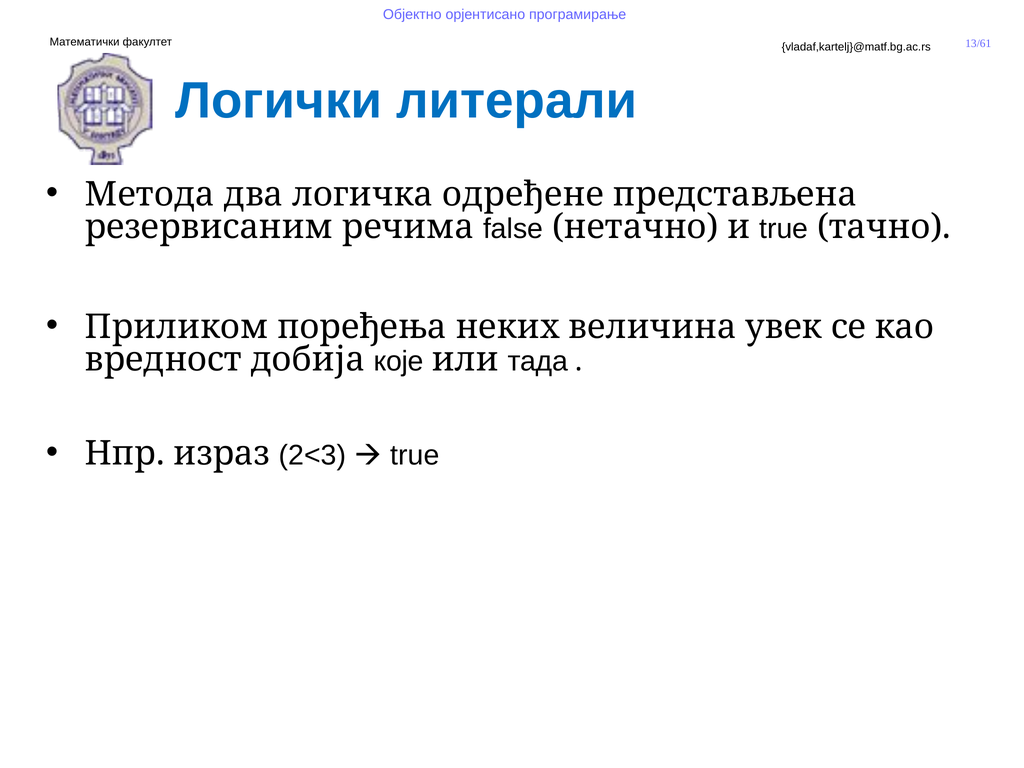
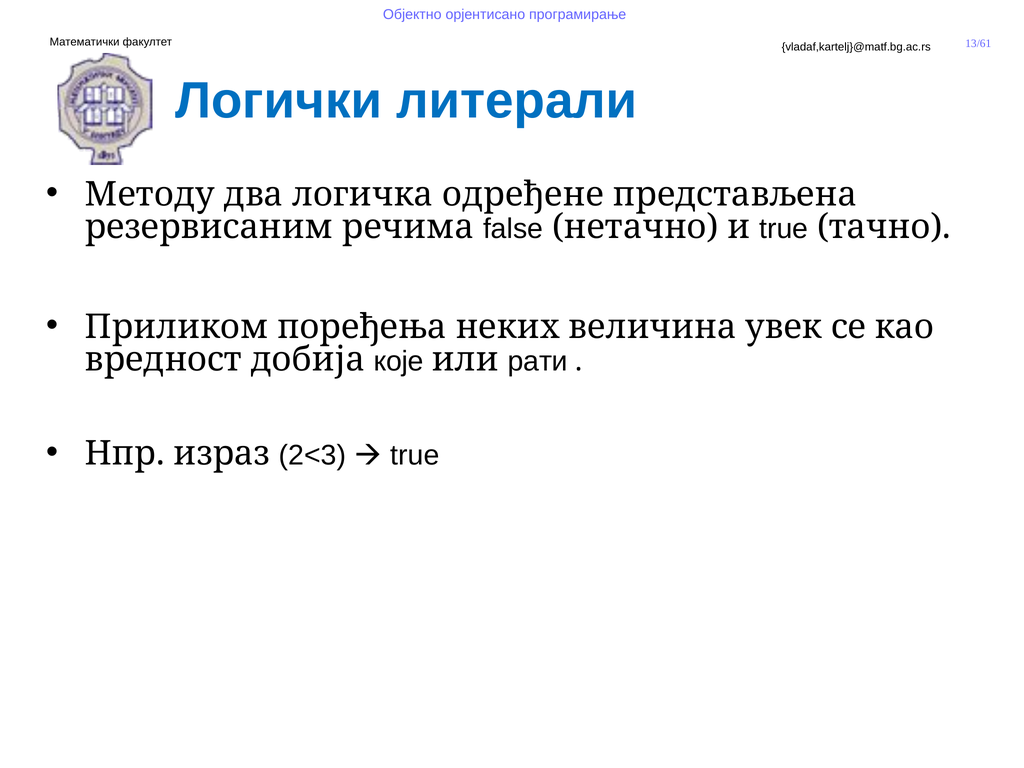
Метода: Метода -> Методу
тада: тада -> рати
